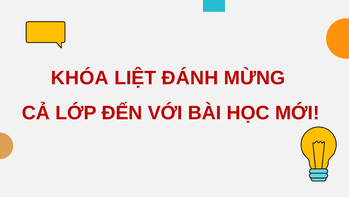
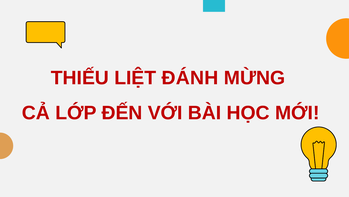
KHÓA: KHÓA -> THIẾU
